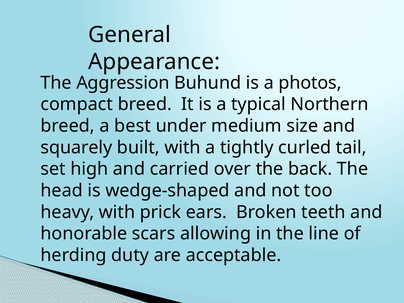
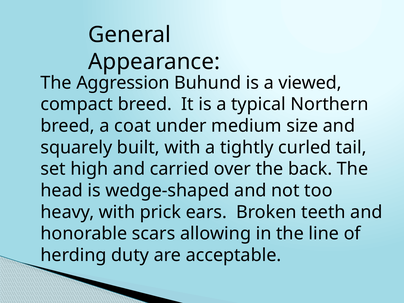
photos: photos -> viewed
best: best -> coat
